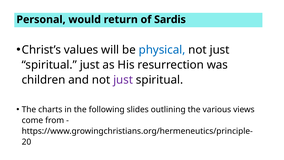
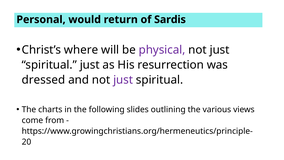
values: values -> where
physical colour: blue -> purple
children: children -> dressed
